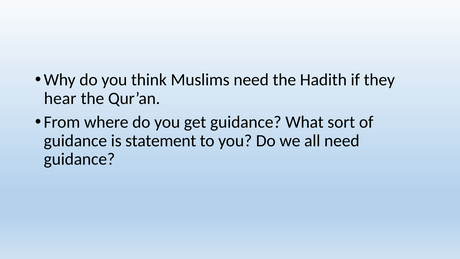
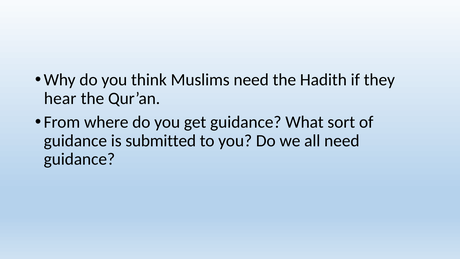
statement: statement -> submitted
